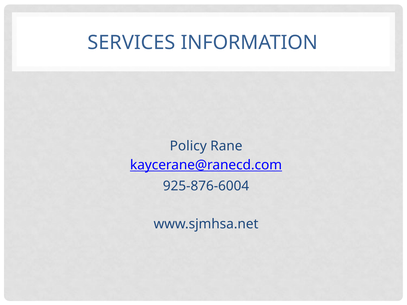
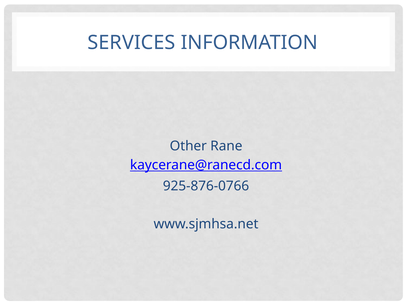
Policy: Policy -> Other
925-876-6004: 925-876-6004 -> 925-876-0766
